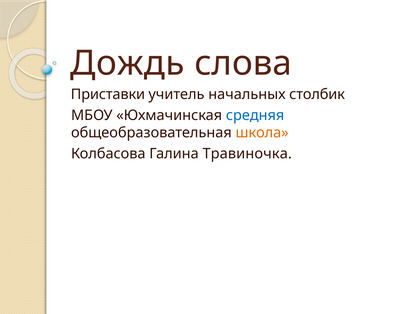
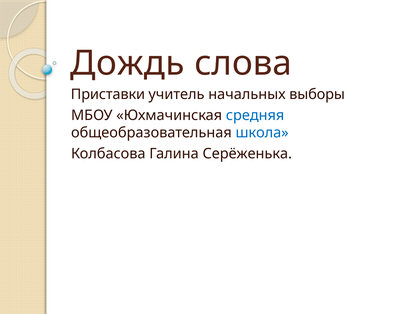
столбик: столбик -> выборы
школа colour: orange -> blue
Травиночка: Травиночка -> Серёженька
